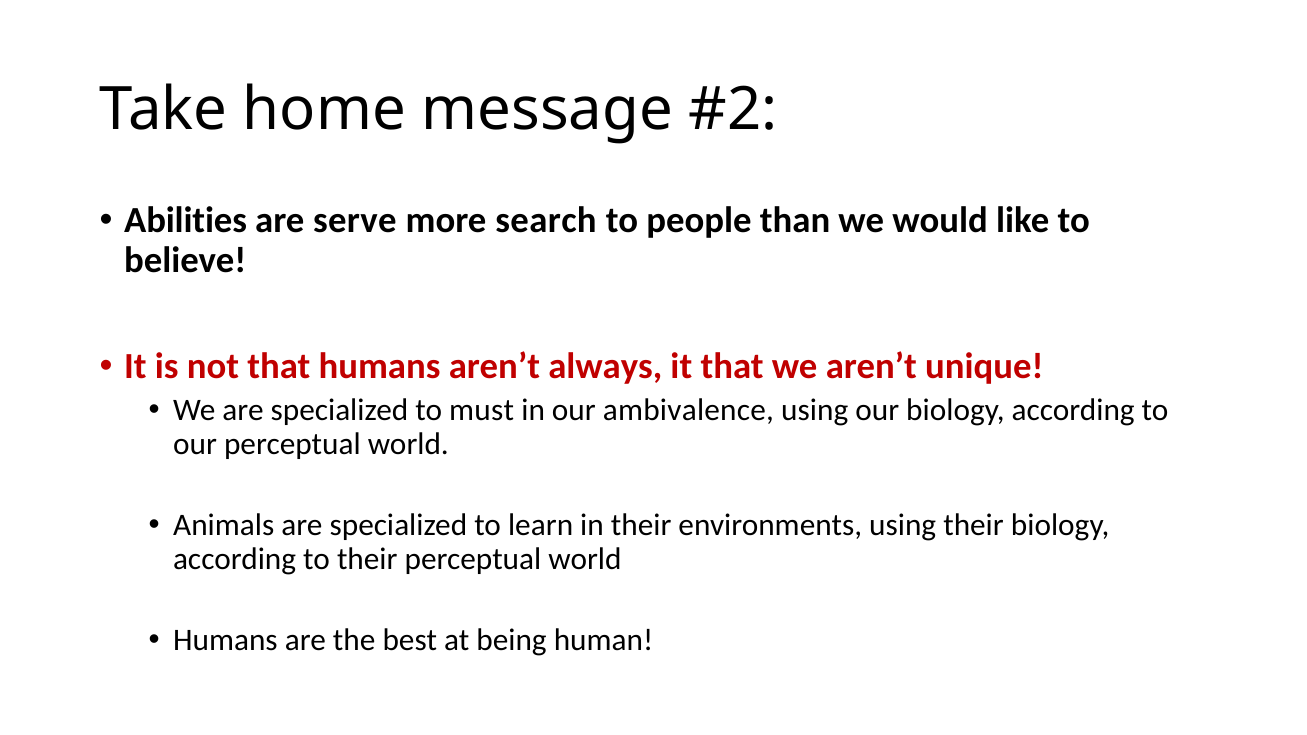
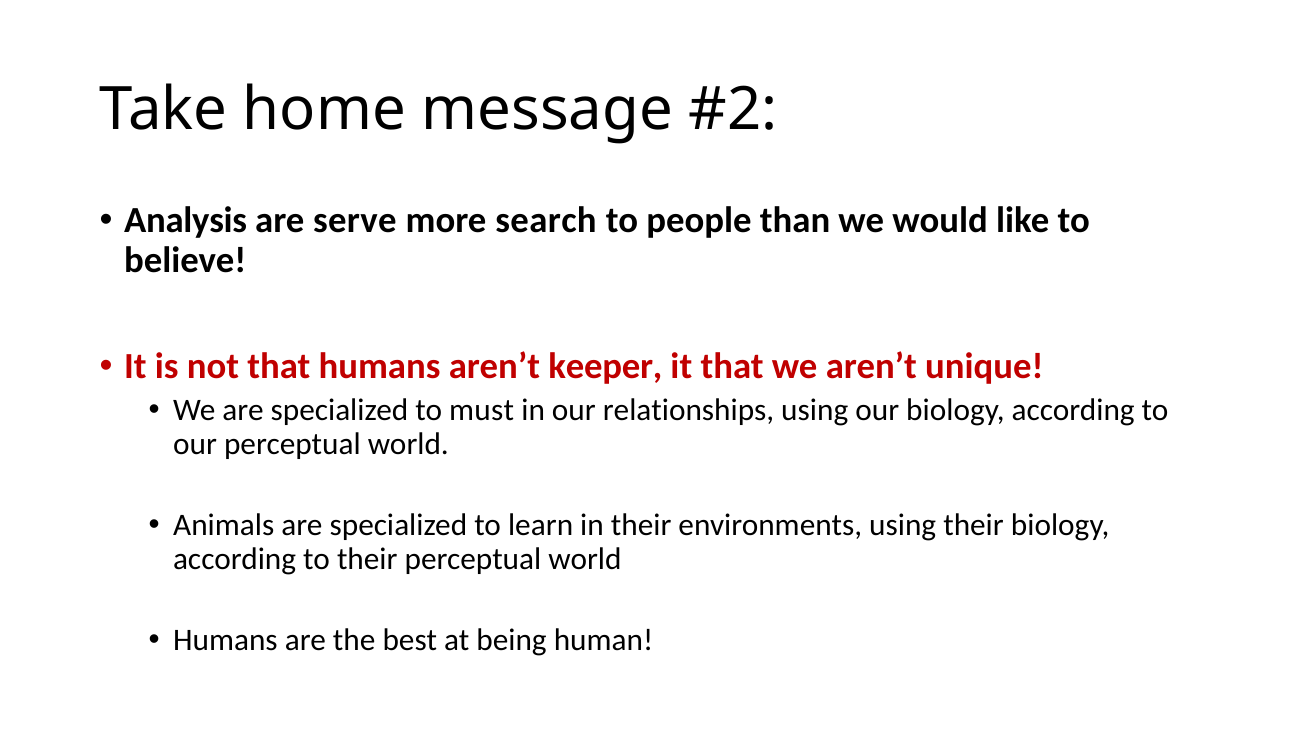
Abilities: Abilities -> Analysis
always: always -> keeper
ambivalence: ambivalence -> relationships
